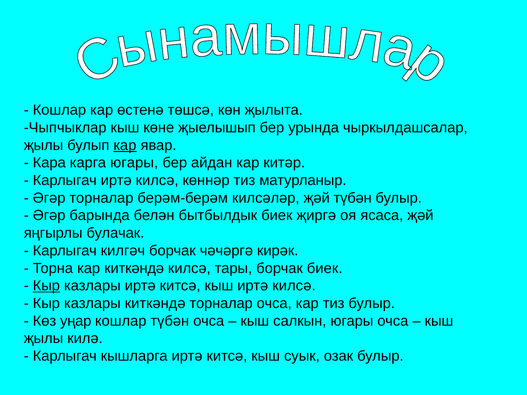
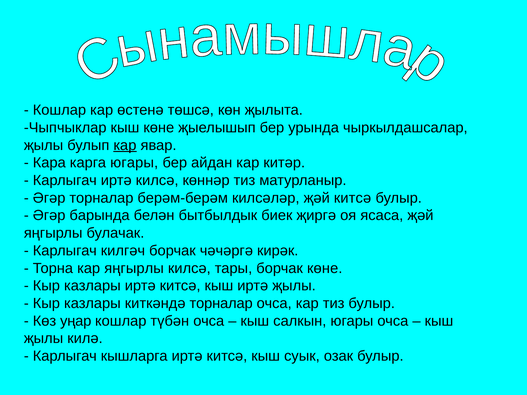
җәй түбән: түбән -> китсә
кар киткәндә: киткәндә -> яңгырлы
борчак биек: биек -> көне
Кыр at (46, 286) underline: present -> none
кыш иртә килсә: килсә -> җылы
